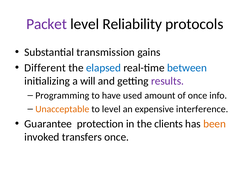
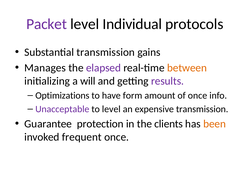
Reliability: Reliability -> Individual
Different: Different -> Manages
elapsed colour: blue -> purple
between colour: blue -> orange
Programming: Programming -> Optimizations
used: used -> form
Unacceptable colour: orange -> purple
expensive interference: interference -> transmission
transfers: transfers -> frequent
